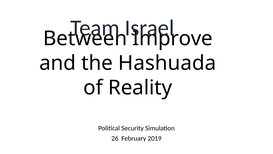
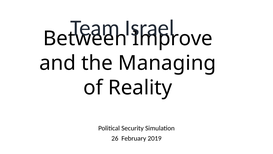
Hashuada: Hashuada -> Managing
